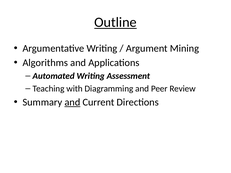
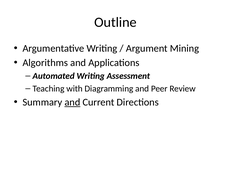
Outline underline: present -> none
